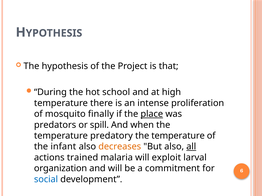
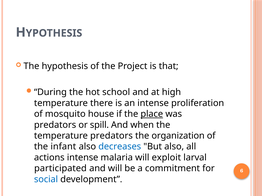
finally: finally -> house
temperature predatory: predatory -> predators
temperature at (178, 136): temperature -> organization
decreases colour: orange -> blue
all underline: present -> none
actions trained: trained -> intense
organization: organization -> participated
